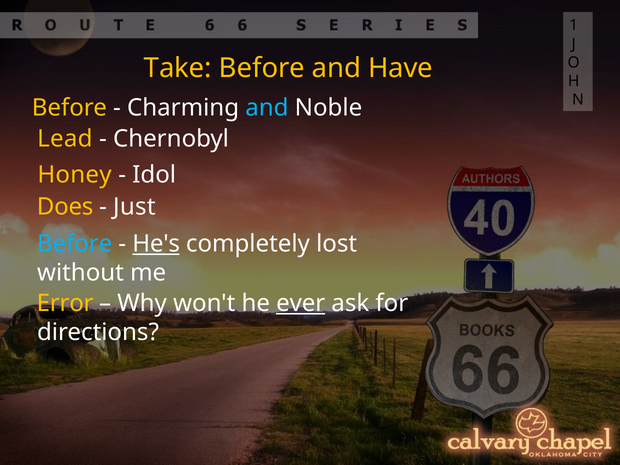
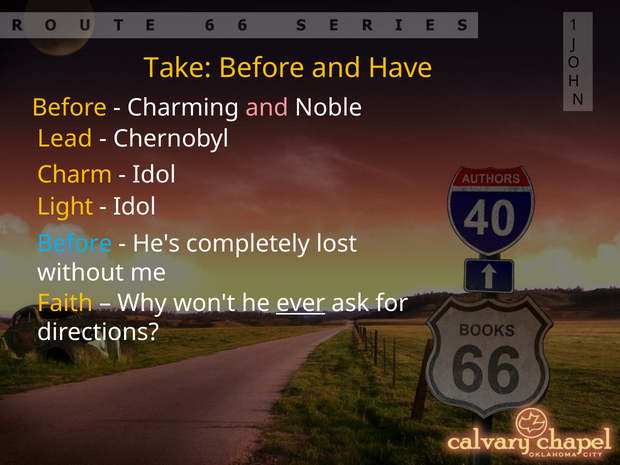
and at (267, 108) colour: light blue -> pink
Honey: Honey -> Charm
Does: Does -> Light
Just at (134, 207): Just -> Idol
He's underline: present -> none
Error: Error -> Faith
